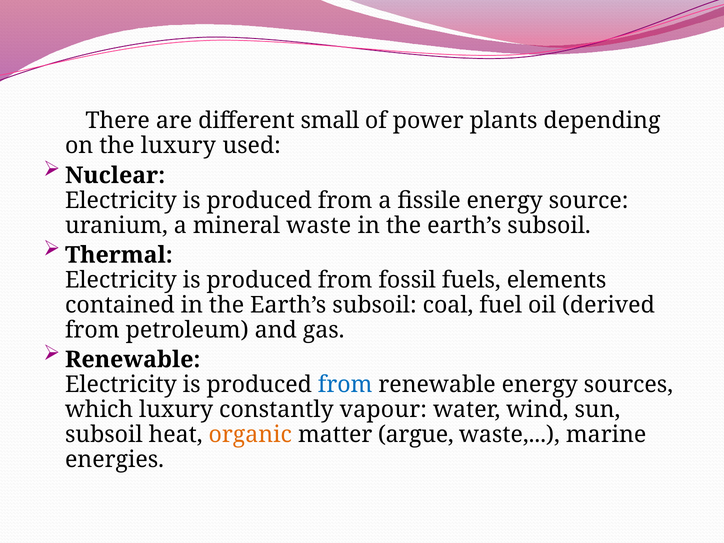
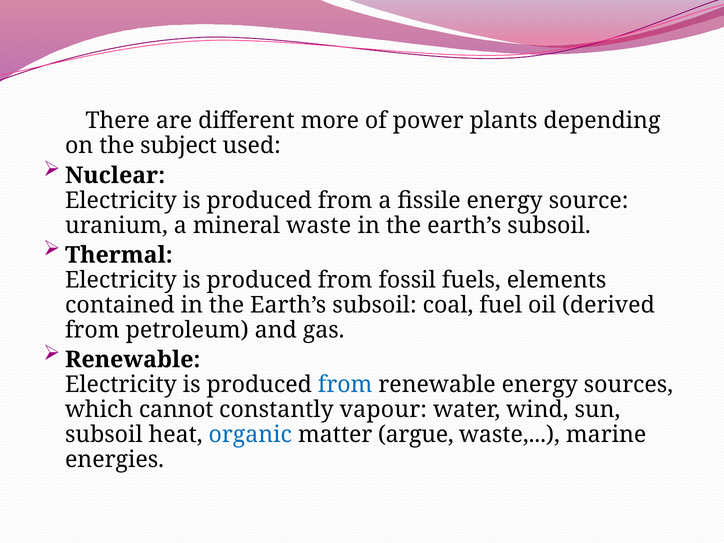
small: small -> more
the luxury: luxury -> subject
which luxury: luxury -> cannot
organic colour: orange -> blue
